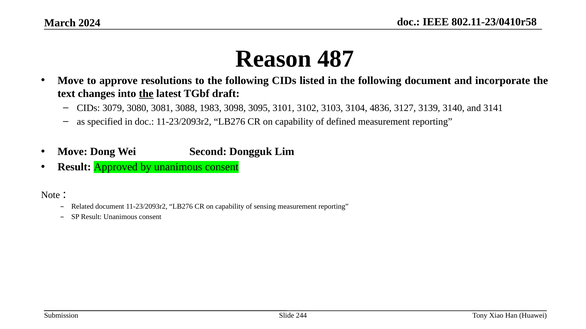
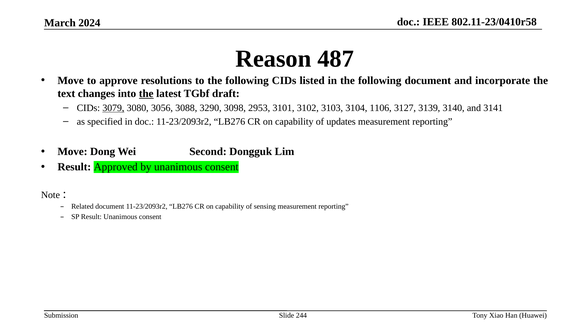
3079 underline: none -> present
3081: 3081 -> 3056
1983: 1983 -> 3290
3095: 3095 -> 2953
4836: 4836 -> 1106
defined: defined -> updates
